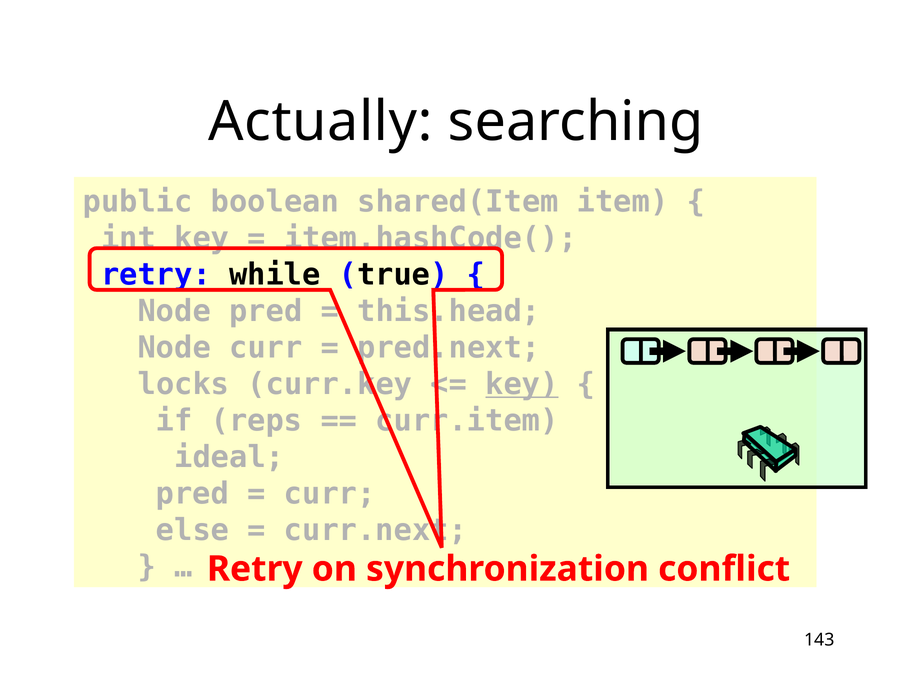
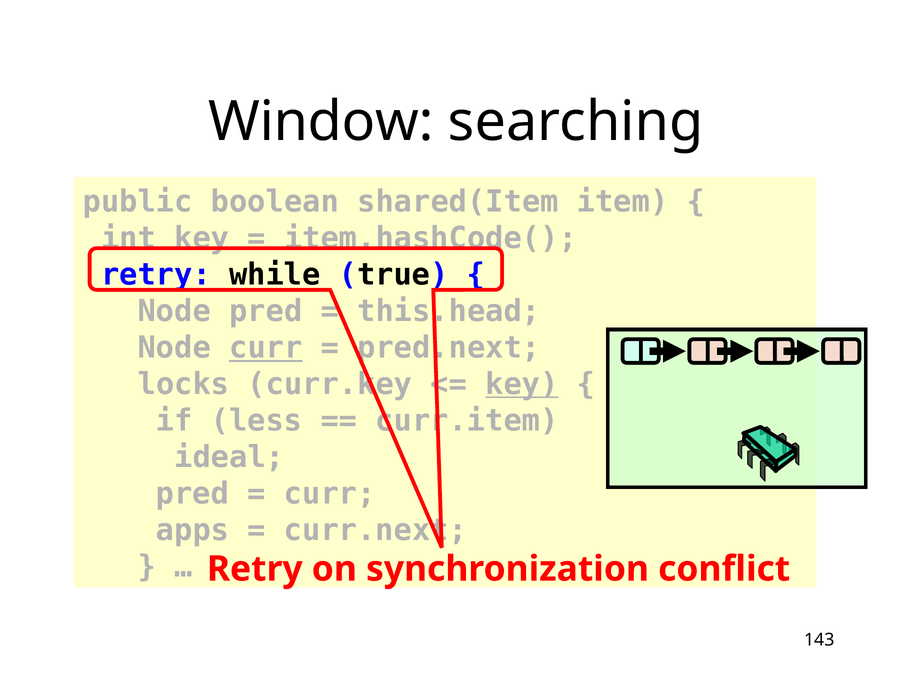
Actually: Actually -> Window
curr at (266, 348) underline: none -> present
reps: reps -> less
else: else -> apps
